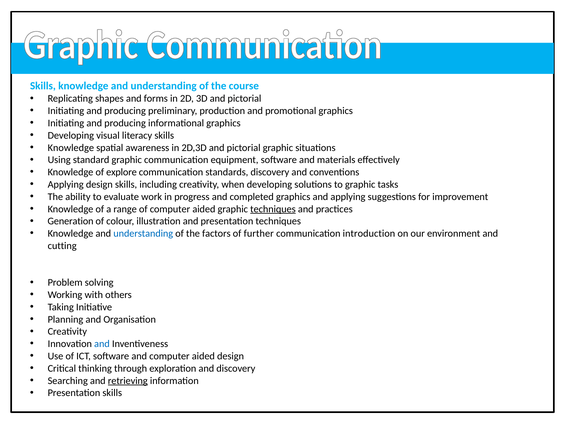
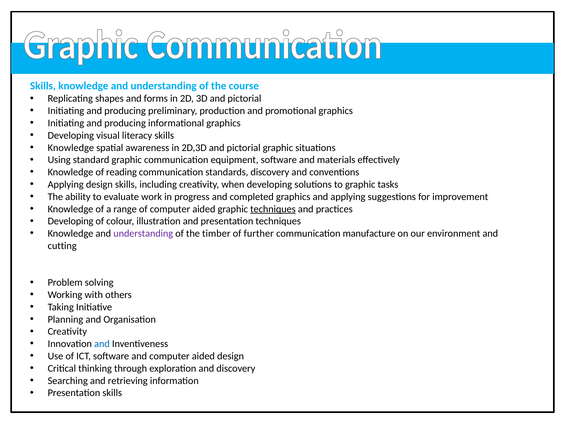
explore: explore -> reading
Generation at (71, 221): Generation -> Developing
understanding at (143, 233) colour: blue -> purple
factors: factors -> timber
introduction: introduction -> manufacture
retrieving underline: present -> none
